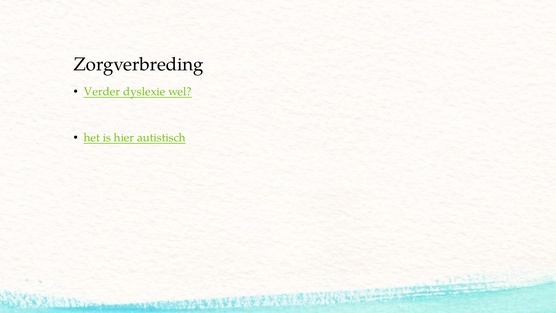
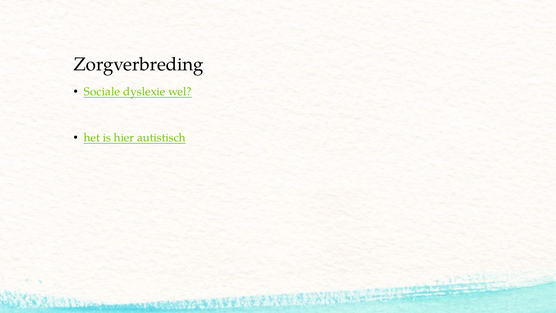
Verder: Verder -> Sociale
